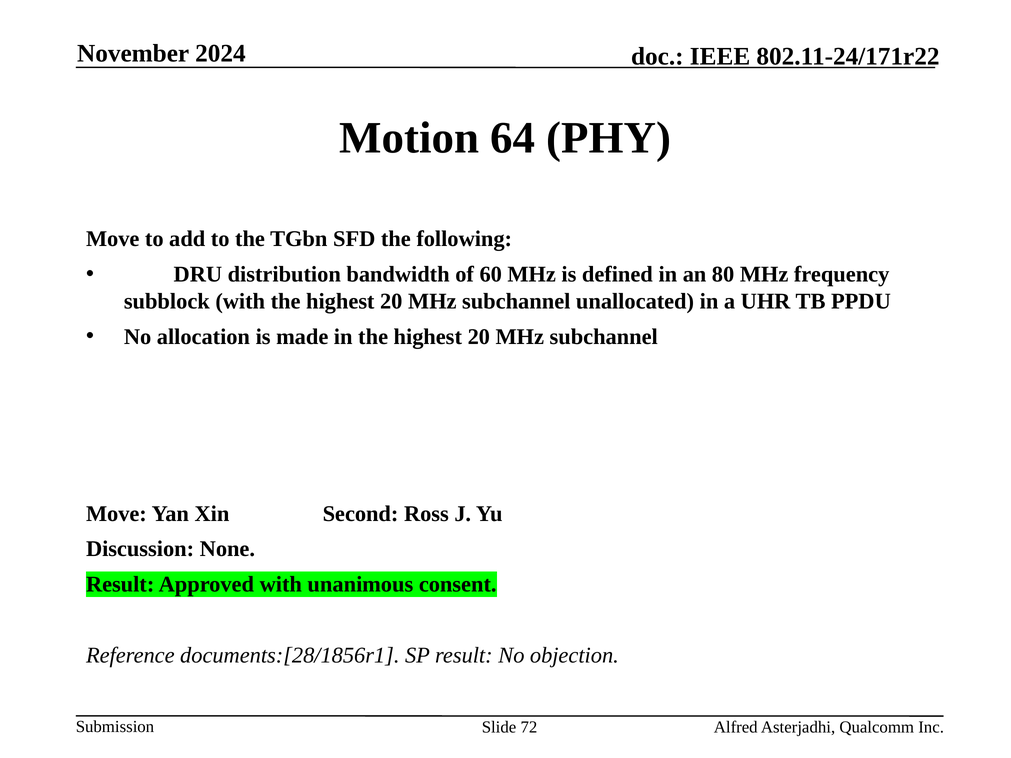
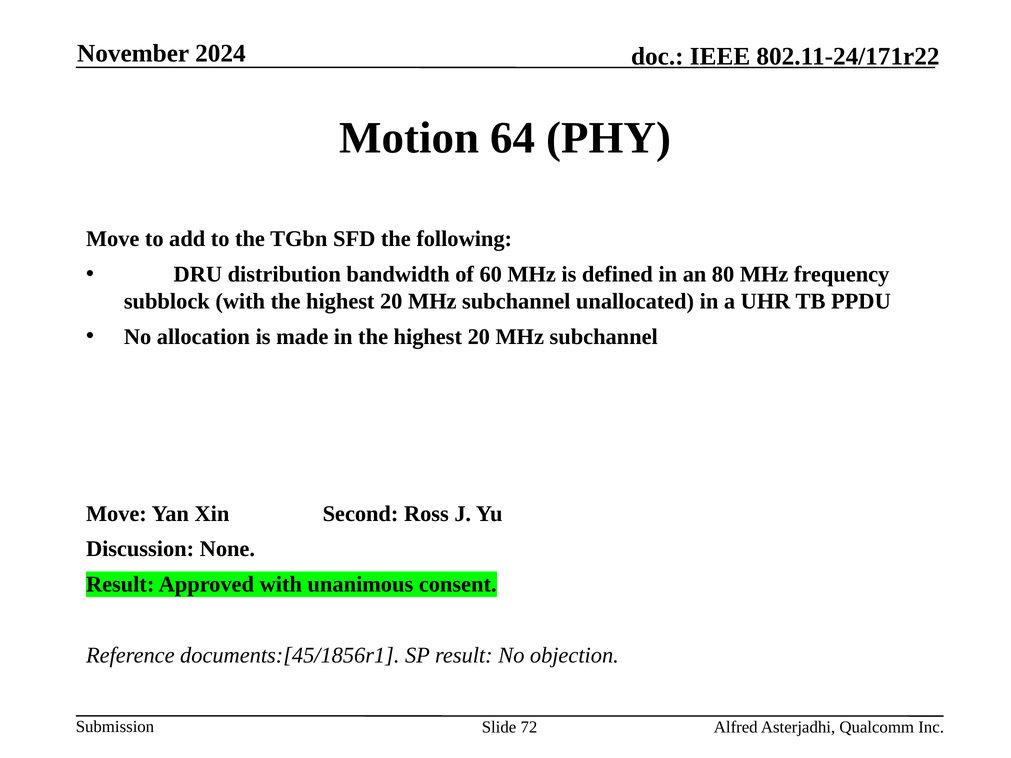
documents:[28/1856r1: documents:[28/1856r1 -> documents:[45/1856r1
